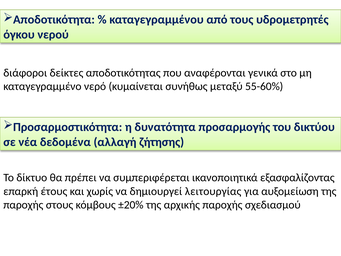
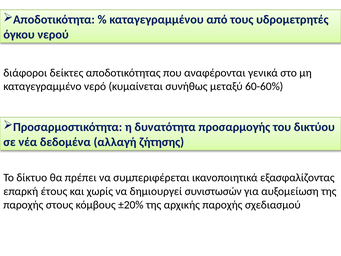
55-60%: 55-60% -> 60-60%
λειτουργίας: λειτουργίας -> συνιστωσών
